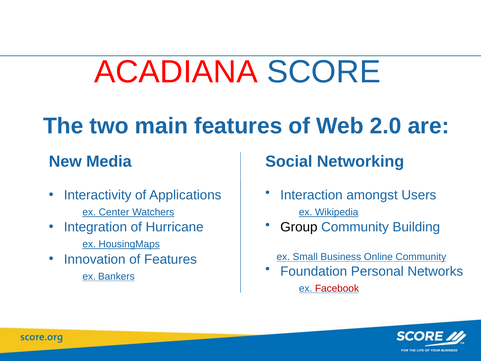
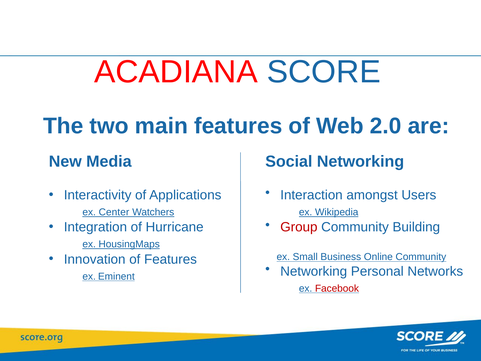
Group colour: black -> red
Foundation at (314, 271): Foundation -> Networking
Bankers: Bankers -> Eminent
